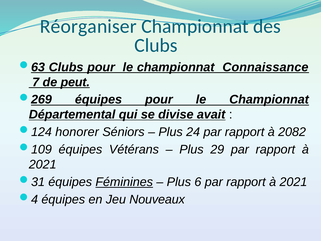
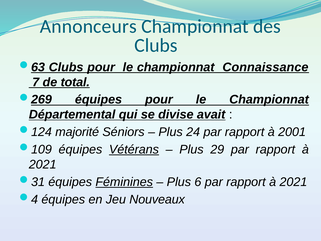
Réorganiser: Réorganiser -> Annonceurs
peut: peut -> total
honorer: honorer -> majorité
2082: 2082 -> 2001
Vétérans underline: none -> present
